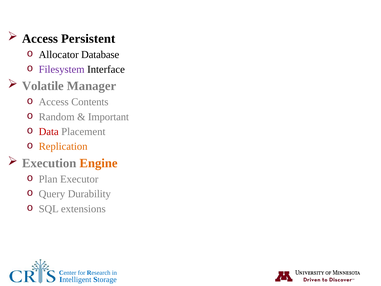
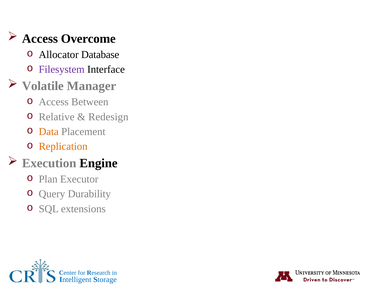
Persistent: Persistent -> Overcome
Contents: Contents -> Between
Random: Random -> Relative
Important: Important -> Redesign
Data colour: red -> orange
Engine colour: orange -> black
